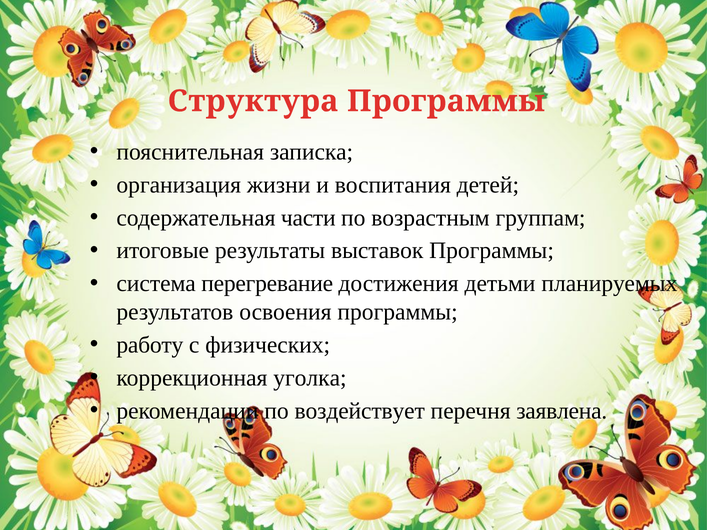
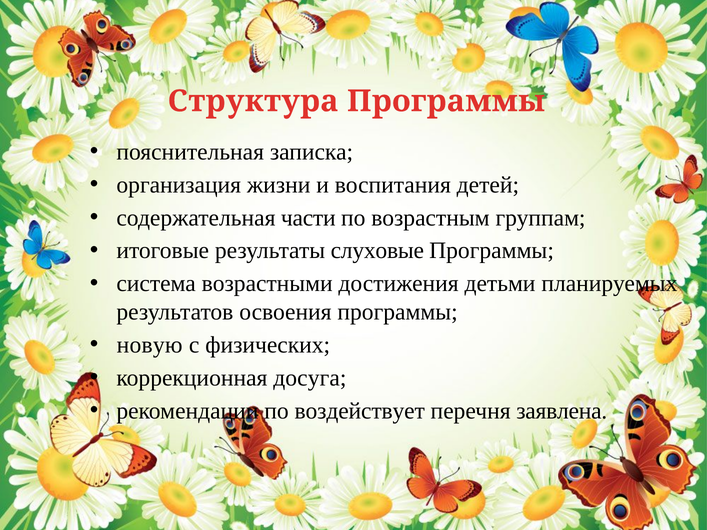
выставок: выставок -> слуховые
перегревание: перегревание -> возрастными
работу: работу -> новую
уголка: уголка -> досуга
